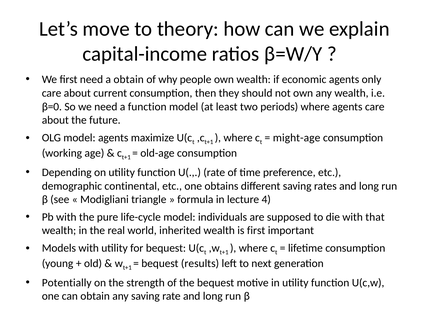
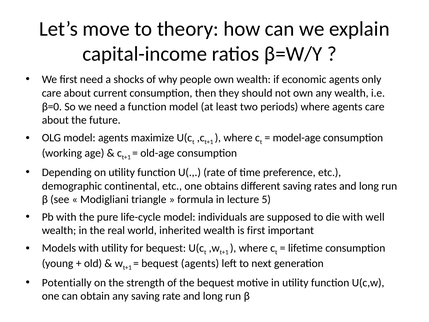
a obtain: obtain -> shocks
might-age: might-age -> model-age
4: 4 -> 5
that: that -> well
bequest results: results -> agents
